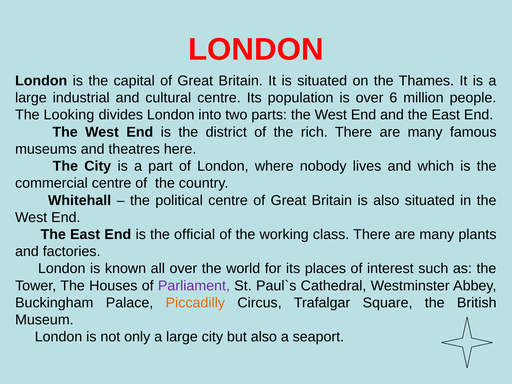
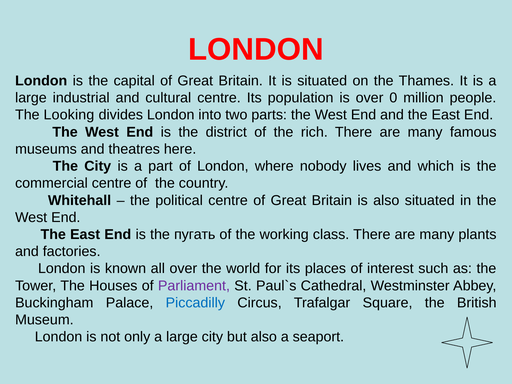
6: 6 -> 0
official: official -> пугать
Piccadilly colour: orange -> blue
